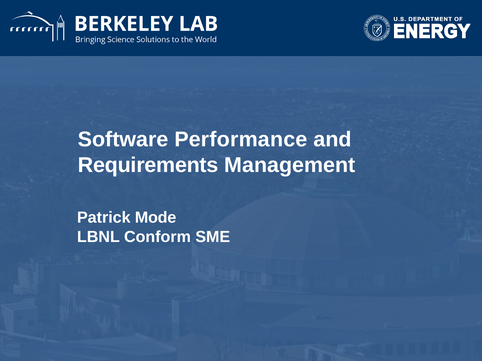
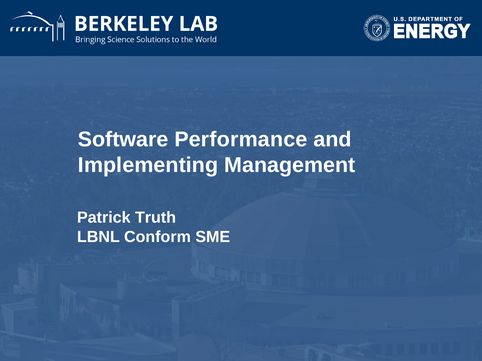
Requirements: Requirements -> Implementing
Mode: Mode -> Truth
